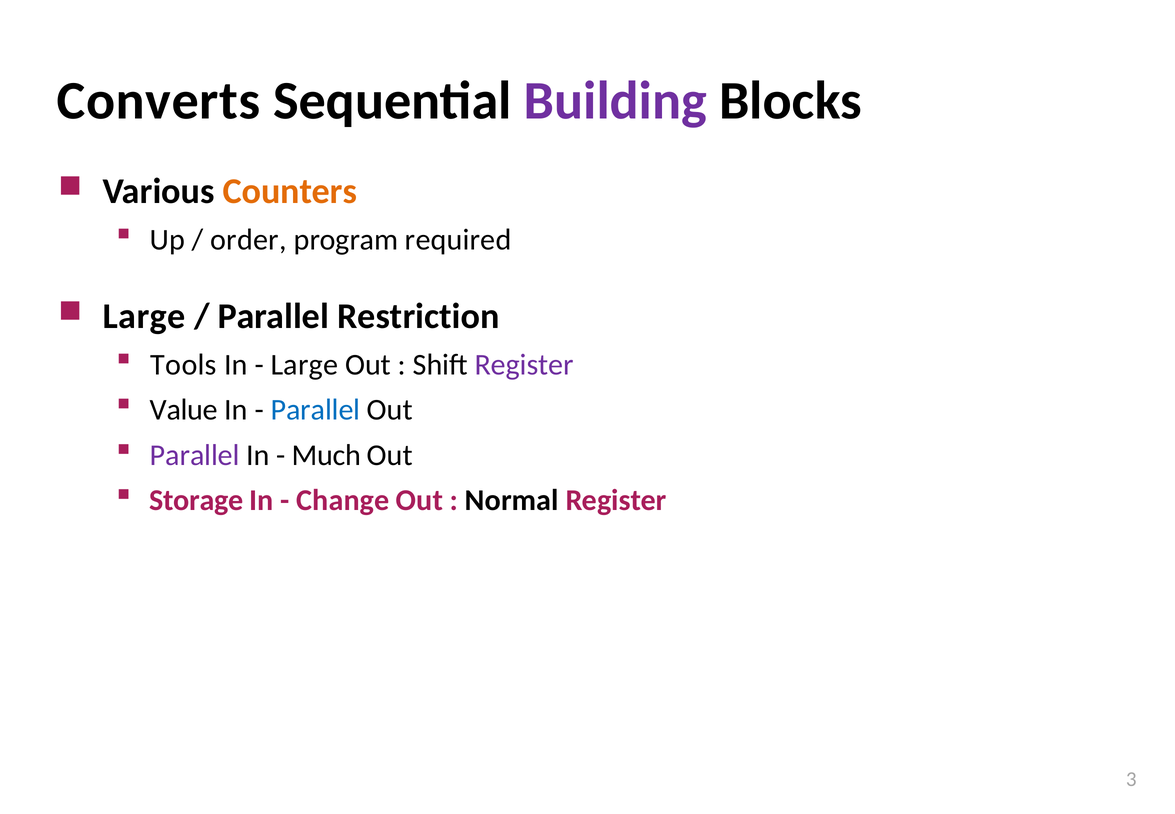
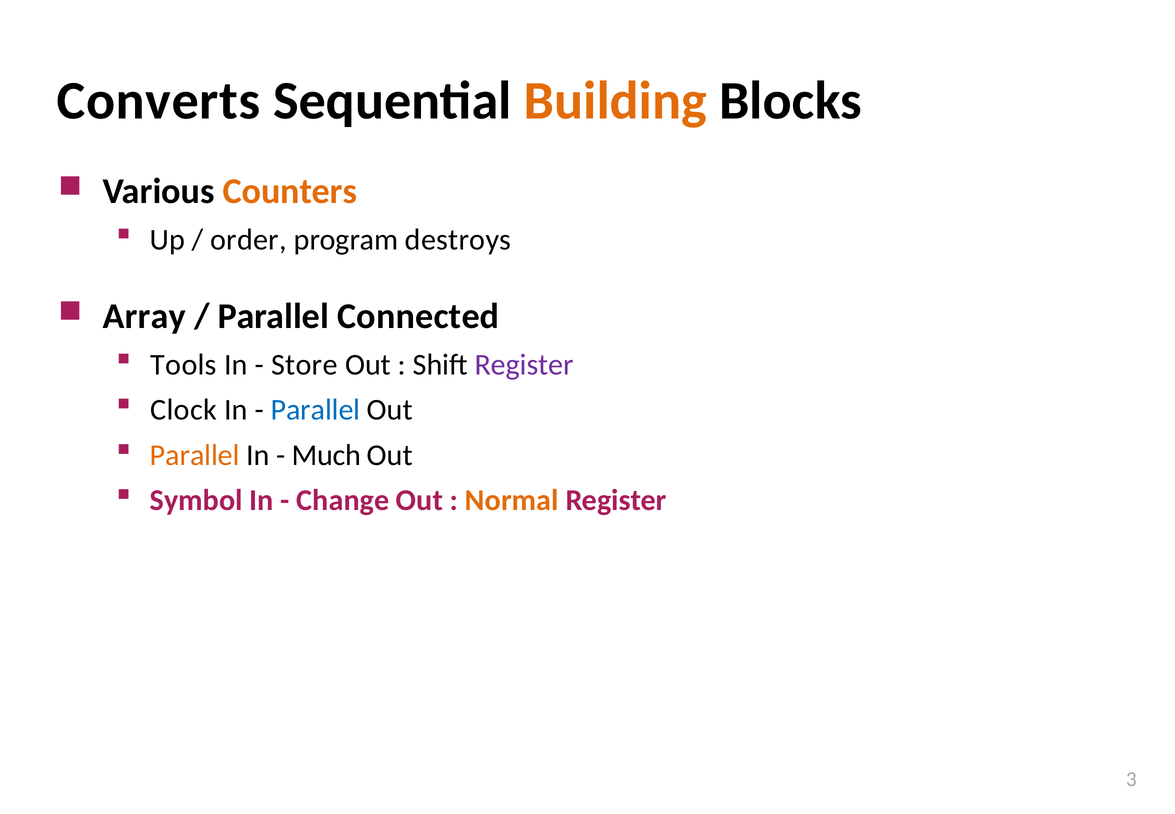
Building colour: purple -> orange
required: required -> destroys
Large at (144, 316): Large -> Array
Restriction: Restriction -> Connected
Large at (304, 364): Large -> Store
Value: Value -> Clock
Parallel at (195, 455) colour: purple -> orange
Storage: Storage -> Symbol
Normal colour: black -> orange
